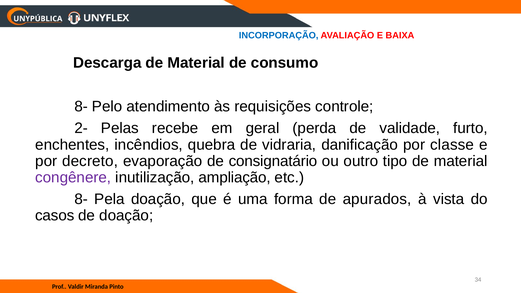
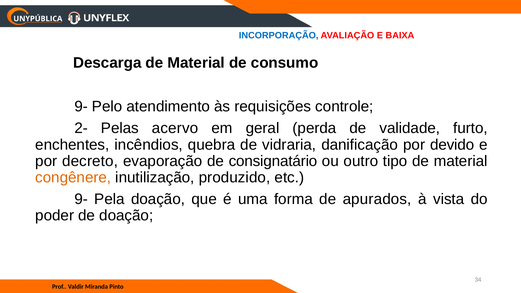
8- at (81, 106): 8- -> 9-
recebe: recebe -> acervo
classe: classe -> devido
congênere colour: purple -> orange
ampliação: ampliação -> produzido
8- at (81, 199): 8- -> 9-
casos: casos -> poder
